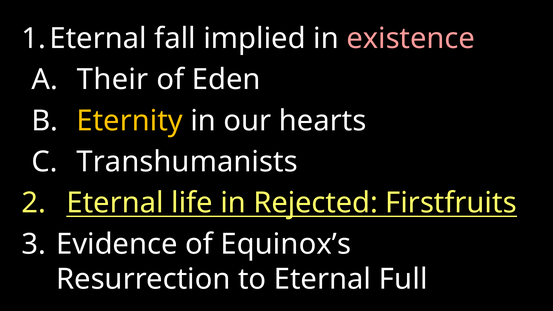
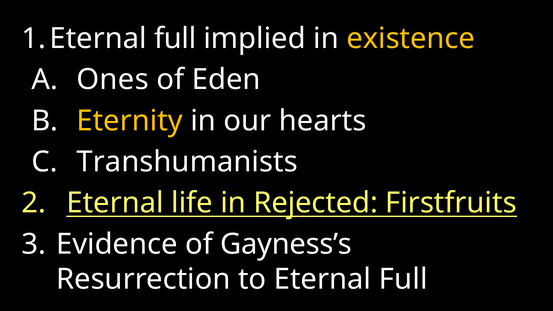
fall at (175, 38): fall -> full
existence colour: pink -> yellow
Their: Their -> Ones
Equinox’s: Equinox’s -> Gayness’s
